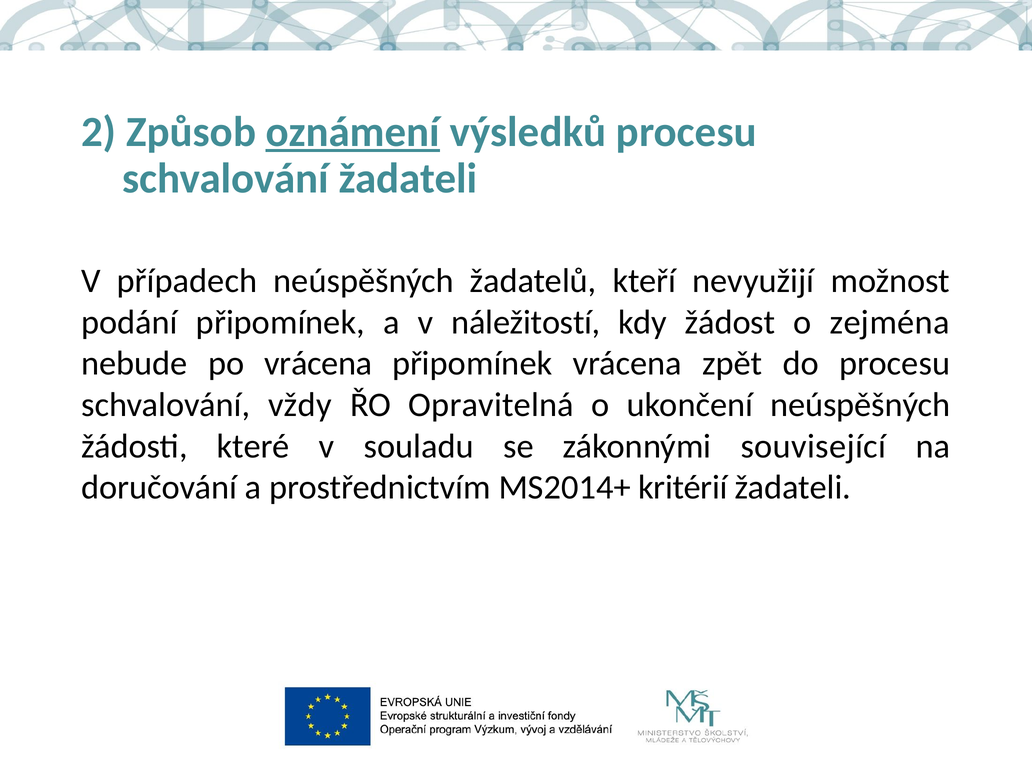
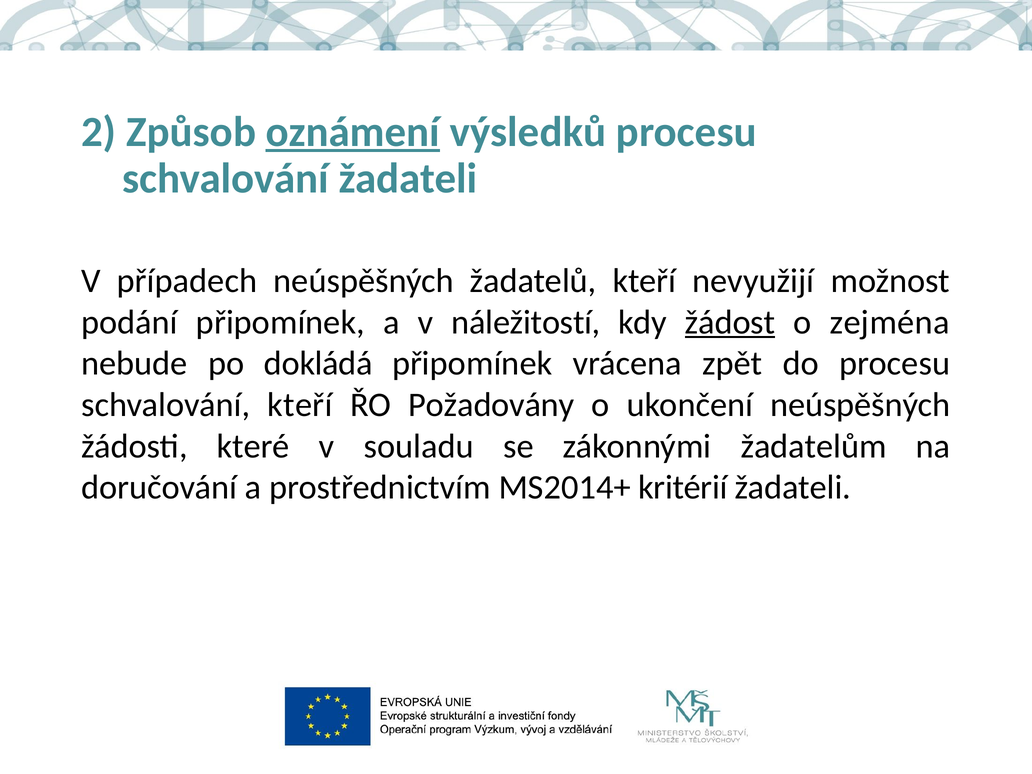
žádost underline: none -> present
po vrácena: vrácena -> dokládá
schvalování vždy: vždy -> kteří
Opravitelná: Opravitelná -> Požadovány
související: související -> žadatelům
